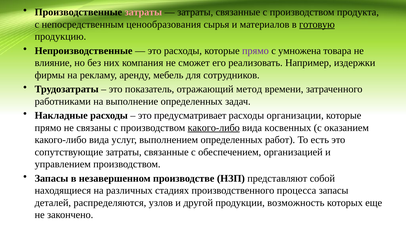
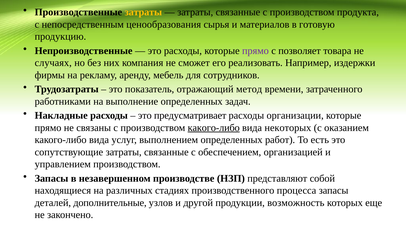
затраты at (143, 12) colour: pink -> yellow
готовую underline: present -> none
умножена: умножена -> позволяет
влияние: влияние -> случаях
косвенных: косвенных -> некоторых
распределяются: распределяются -> дополнительные
